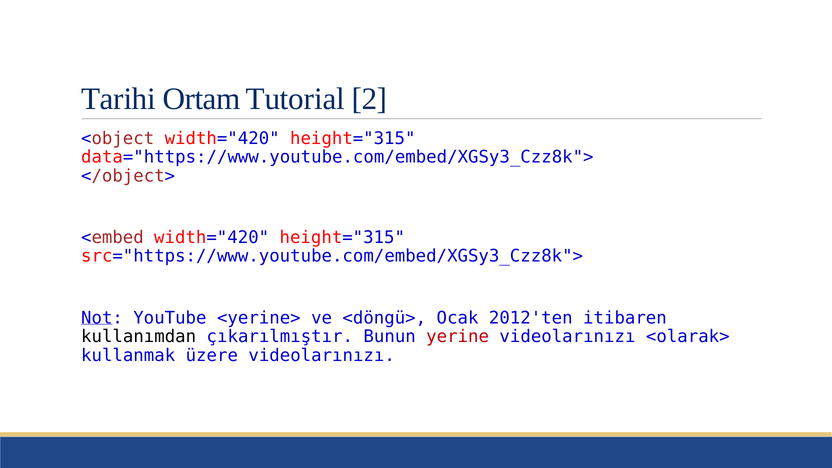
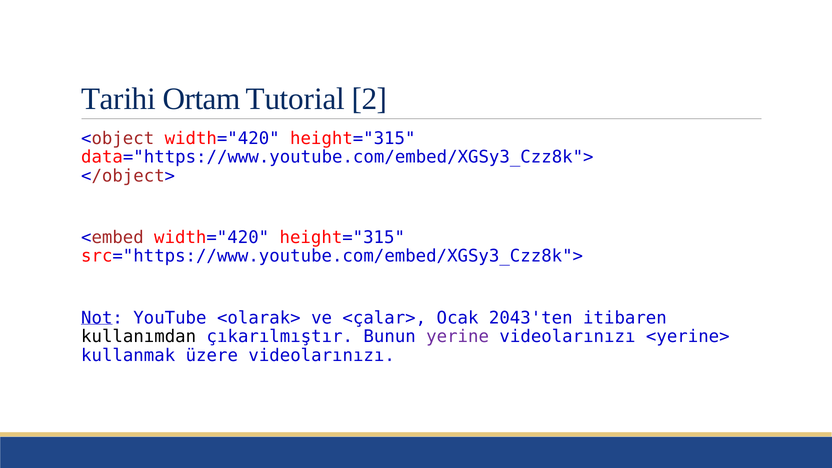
<yerine>: <yerine> -> <olarak>
<döngü>: <döngü> -> <çalar>
2012'ten: 2012'ten -> 2043'ten
yerine colour: red -> purple
<olarak>: <olarak> -> <yerine>
